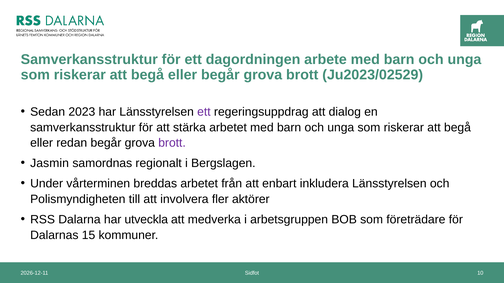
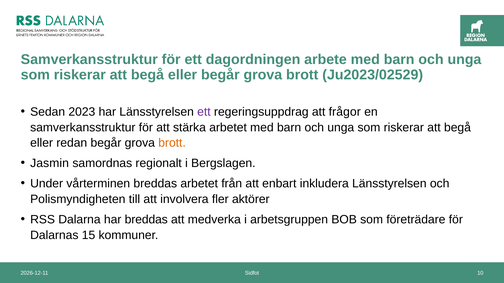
dialog: dialog -> frågor
brott at (172, 143) colour: purple -> orange
har utveckla: utveckla -> breddas
